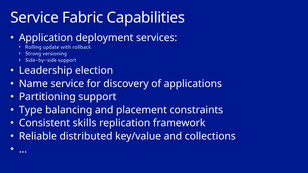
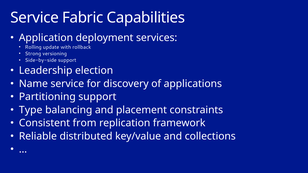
skills: skills -> from
